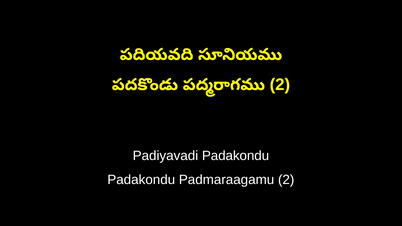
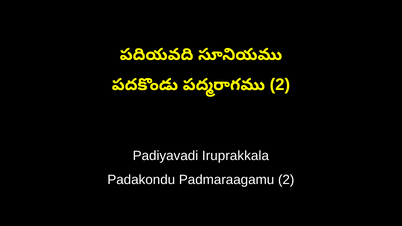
Padiyavadi Padakondu: Padakondu -> Iruprakkala
